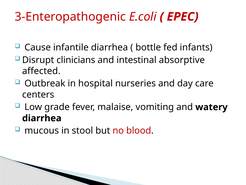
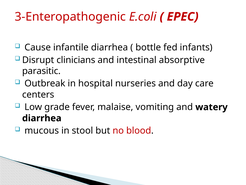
affected: affected -> parasitic
